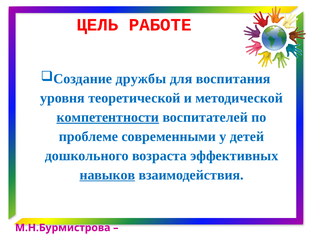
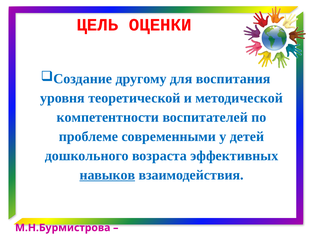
РАБОТЕ: РАБОТЕ -> ОЦЕНКИ
дружбы: дружбы -> другому
компетентности underline: present -> none
